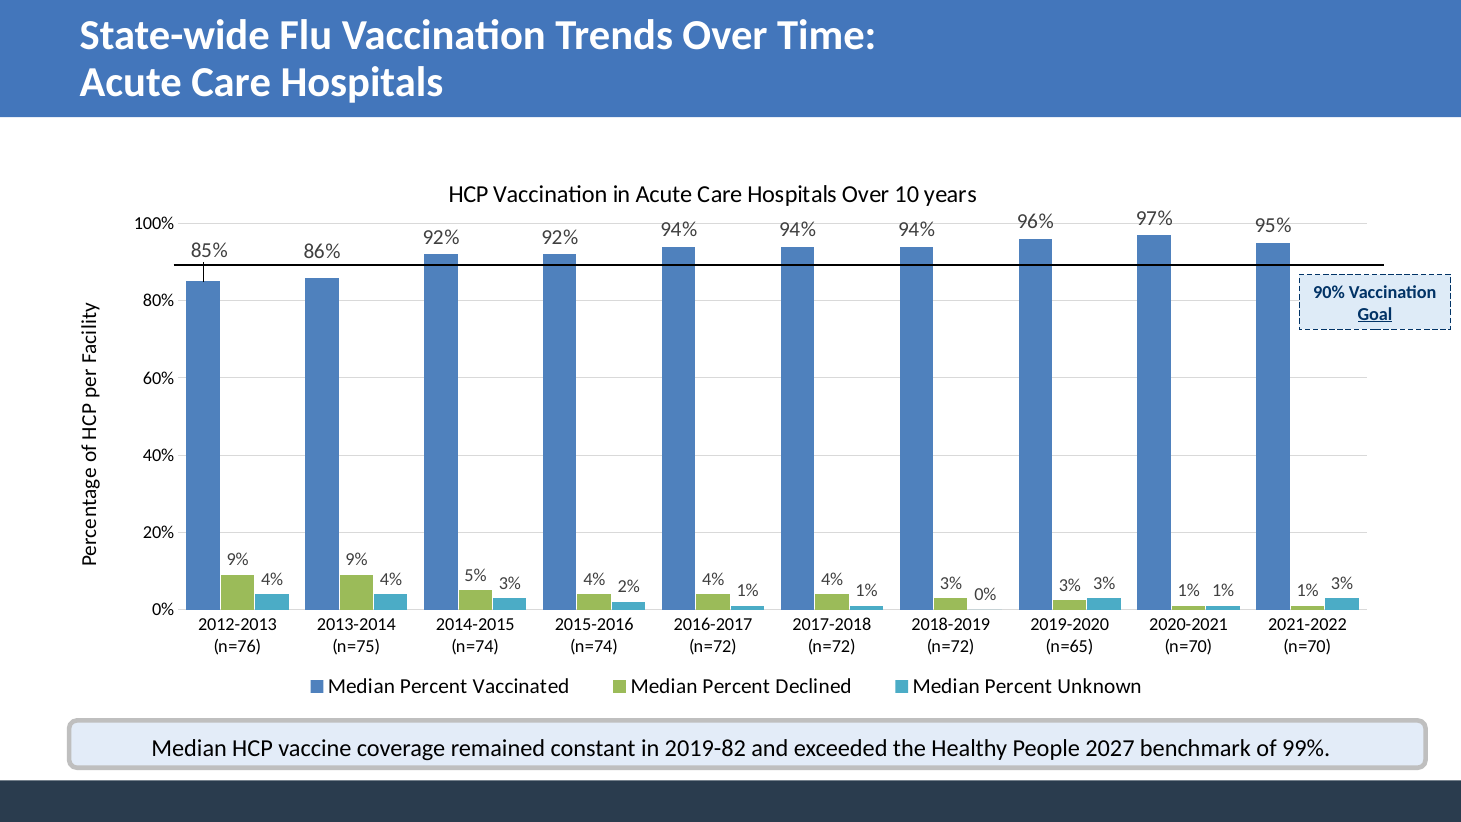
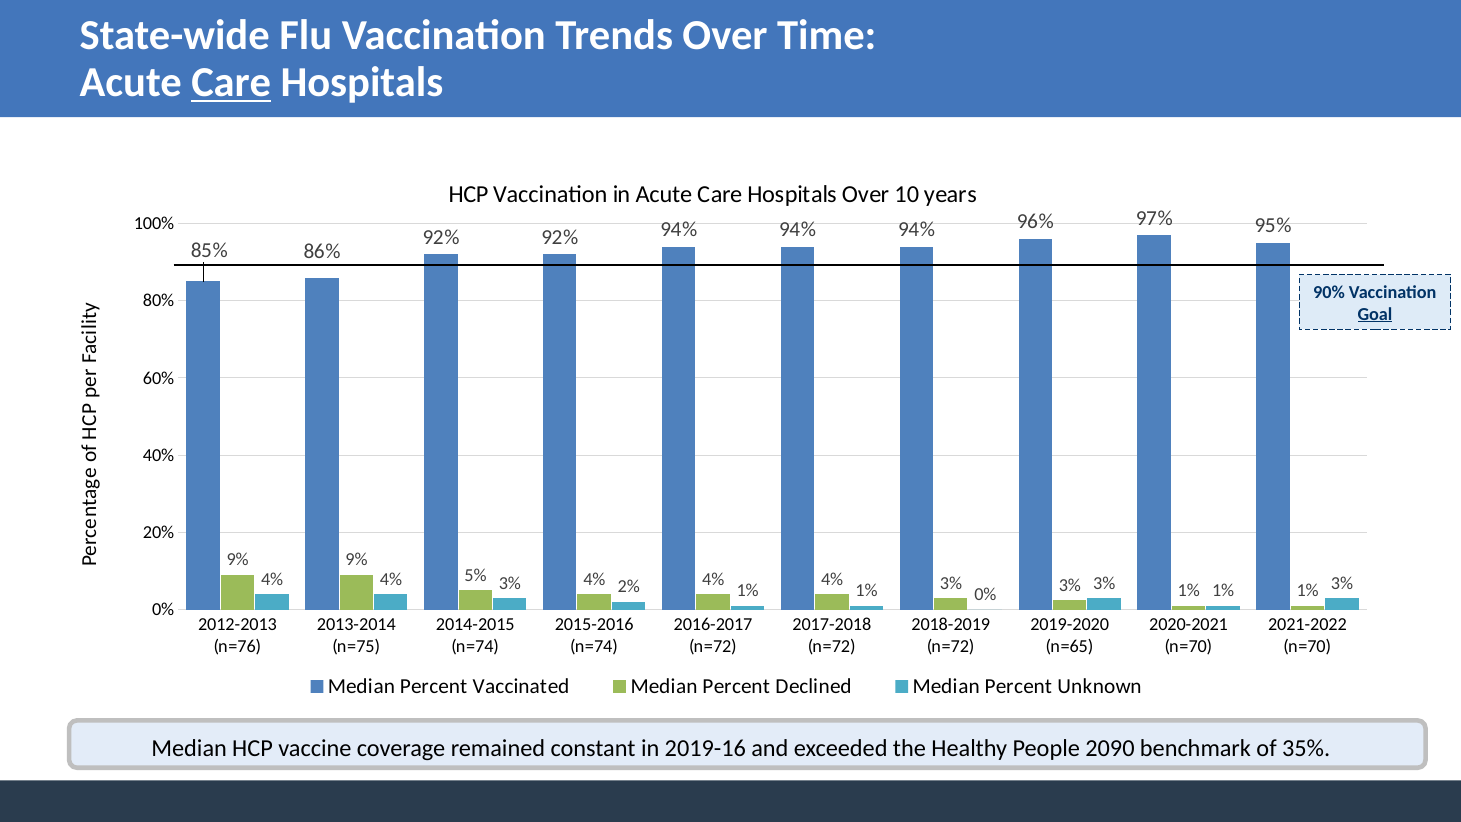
Care at (231, 83) underline: none -> present
2019-82: 2019-82 -> 2019-16
2027: 2027 -> 2090
99%: 99% -> 35%
